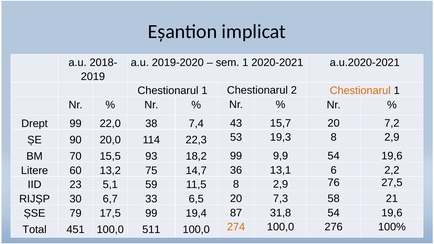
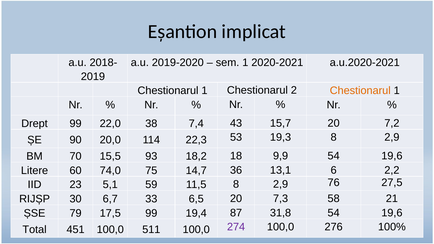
18,2 99: 99 -> 18
13,2: 13,2 -> 74,0
274 colour: orange -> purple
